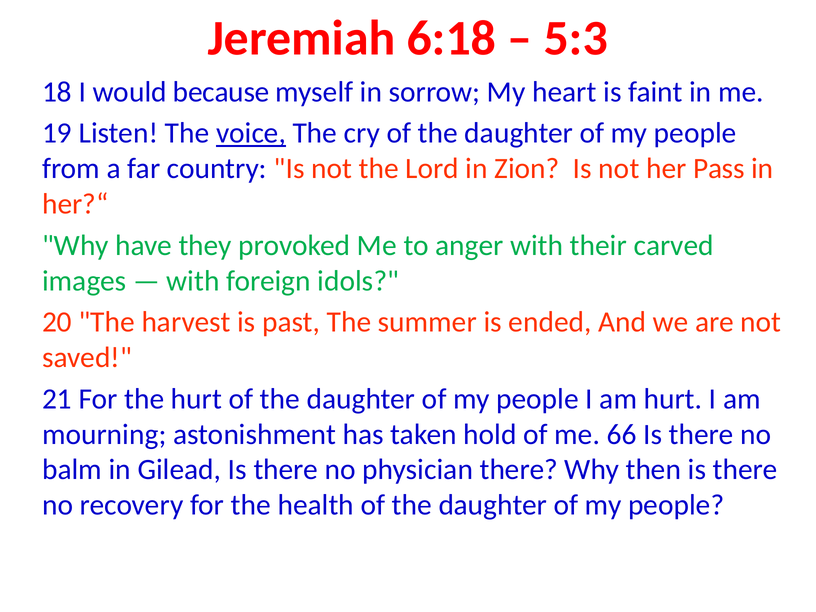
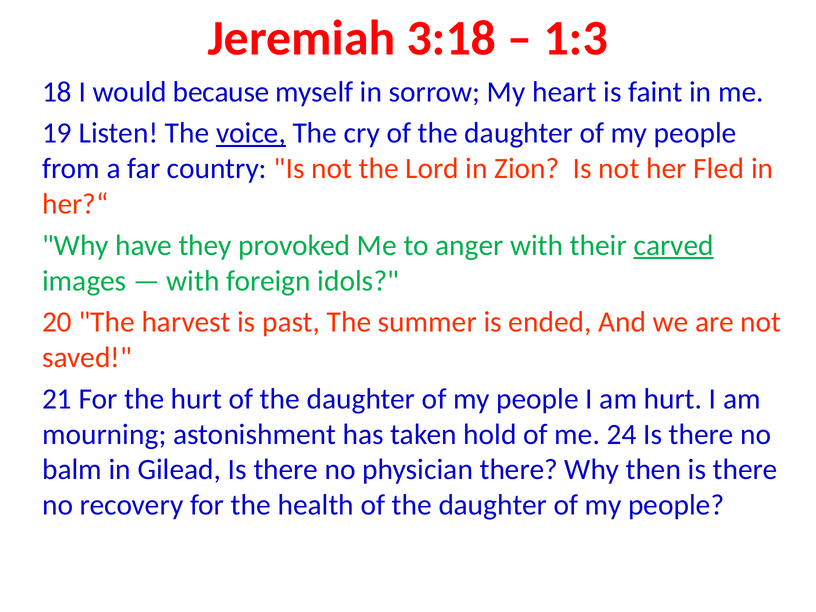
6:18: 6:18 -> 3:18
5:3: 5:3 -> 1:3
Pass: Pass -> Fled
carved underline: none -> present
66: 66 -> 24
